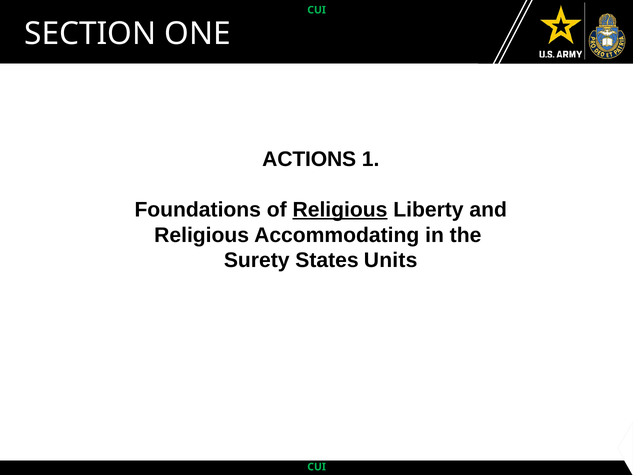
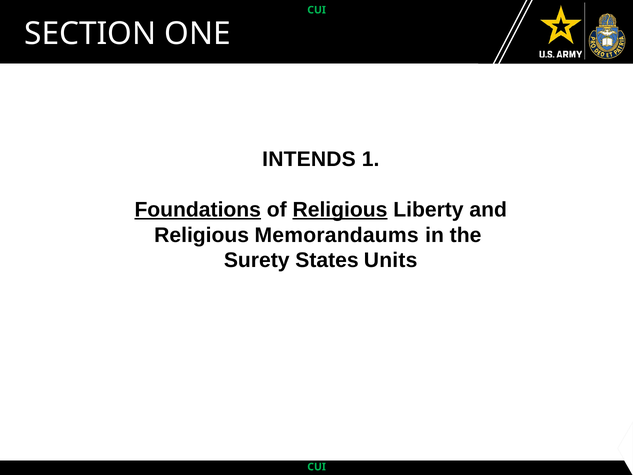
ACTIONS: ACTIONS -> INTENDS
Foundations underline: none -> present
Accommodating: Accommodating -> Memorandaums
